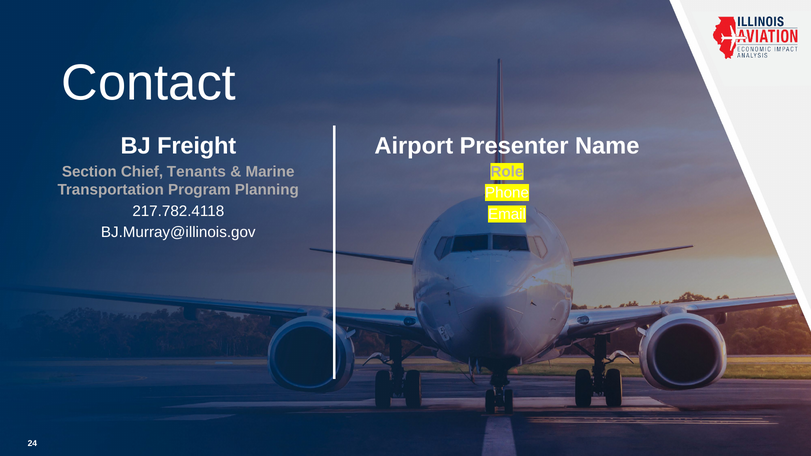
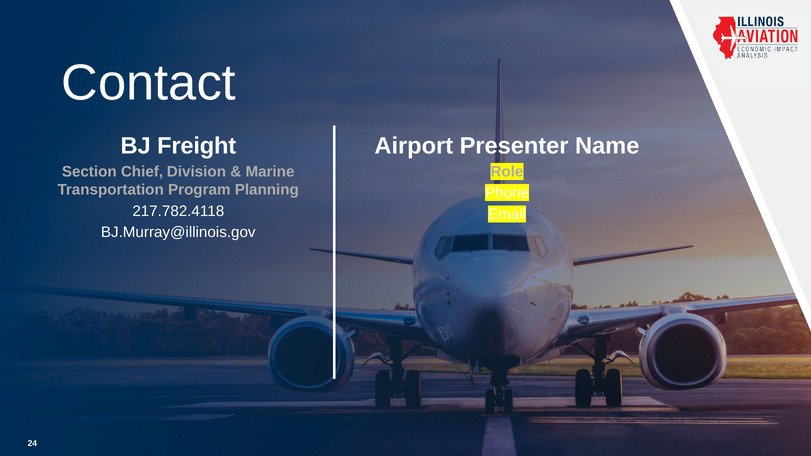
Tenants: Tenants -> Division
